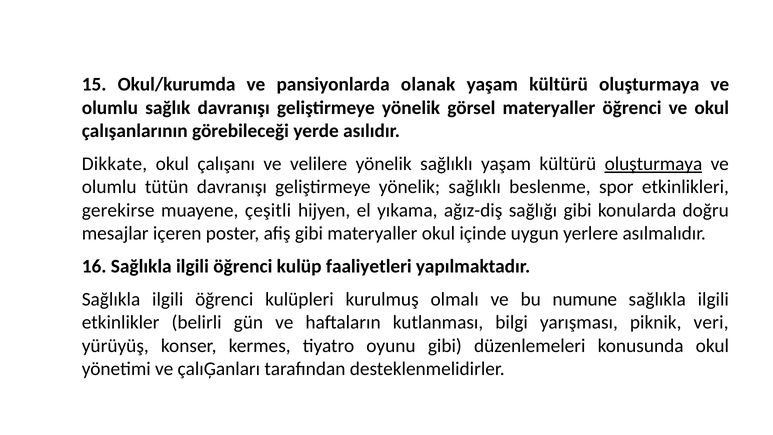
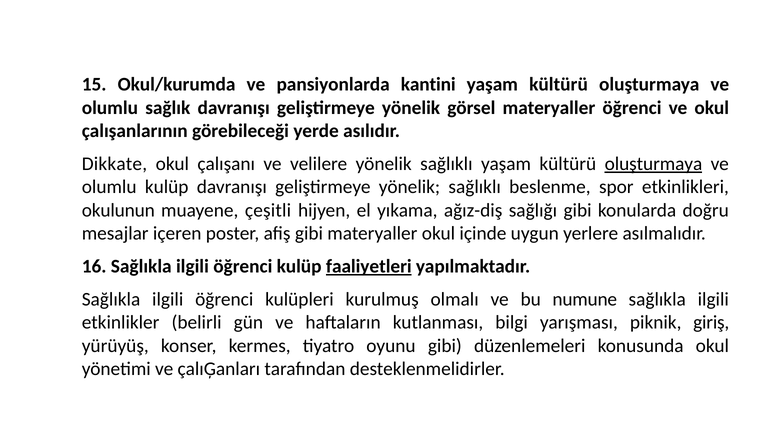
olanak: olanak -> kantini
olumlu tütün: tütün -> kulüp
gerekirse: gerekirse -> okulunun
faaliyetleri underline: none -> present
veri: veri -> giriş
